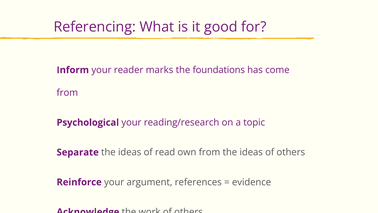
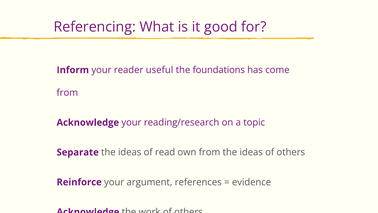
marks: marks -> useful
Psychological at (88, 122): Psychological -> Acknowledge
